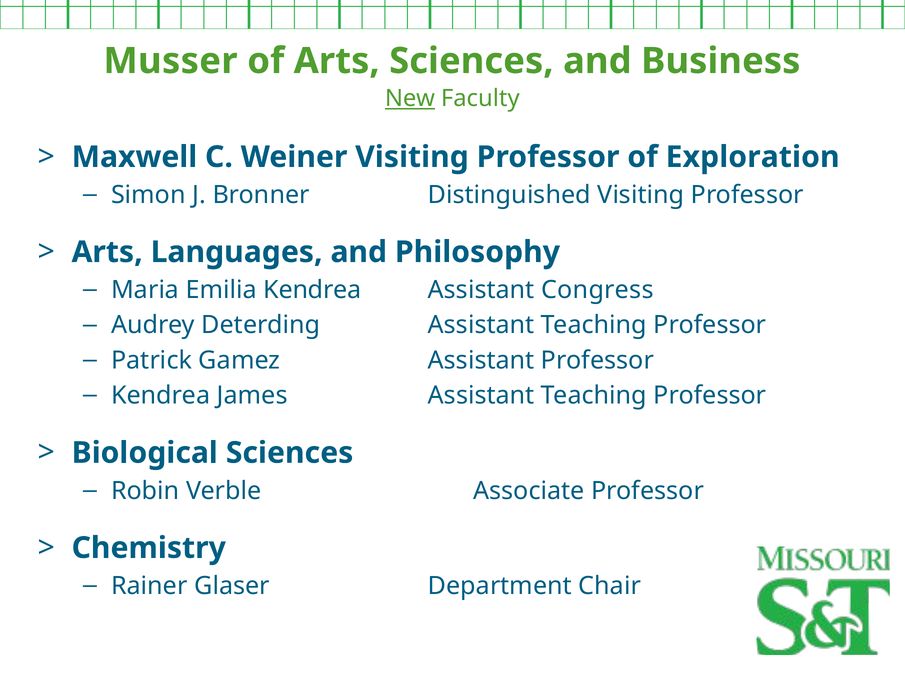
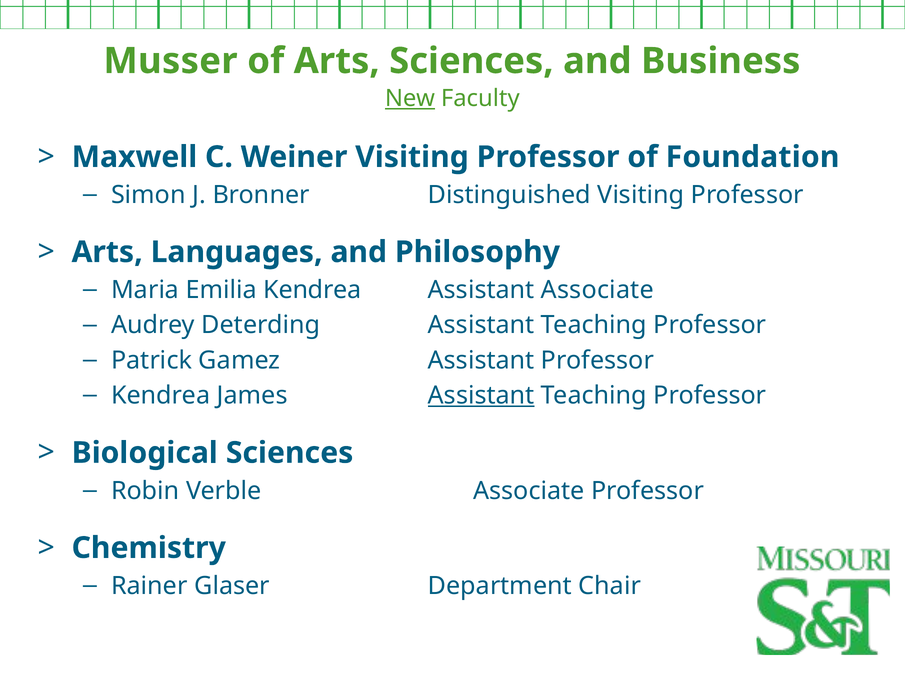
Exploration: Exploration -> Foundation
Assistant Congress: Congress -> Associate
Assistant at (481, 395) underline: none -> present
